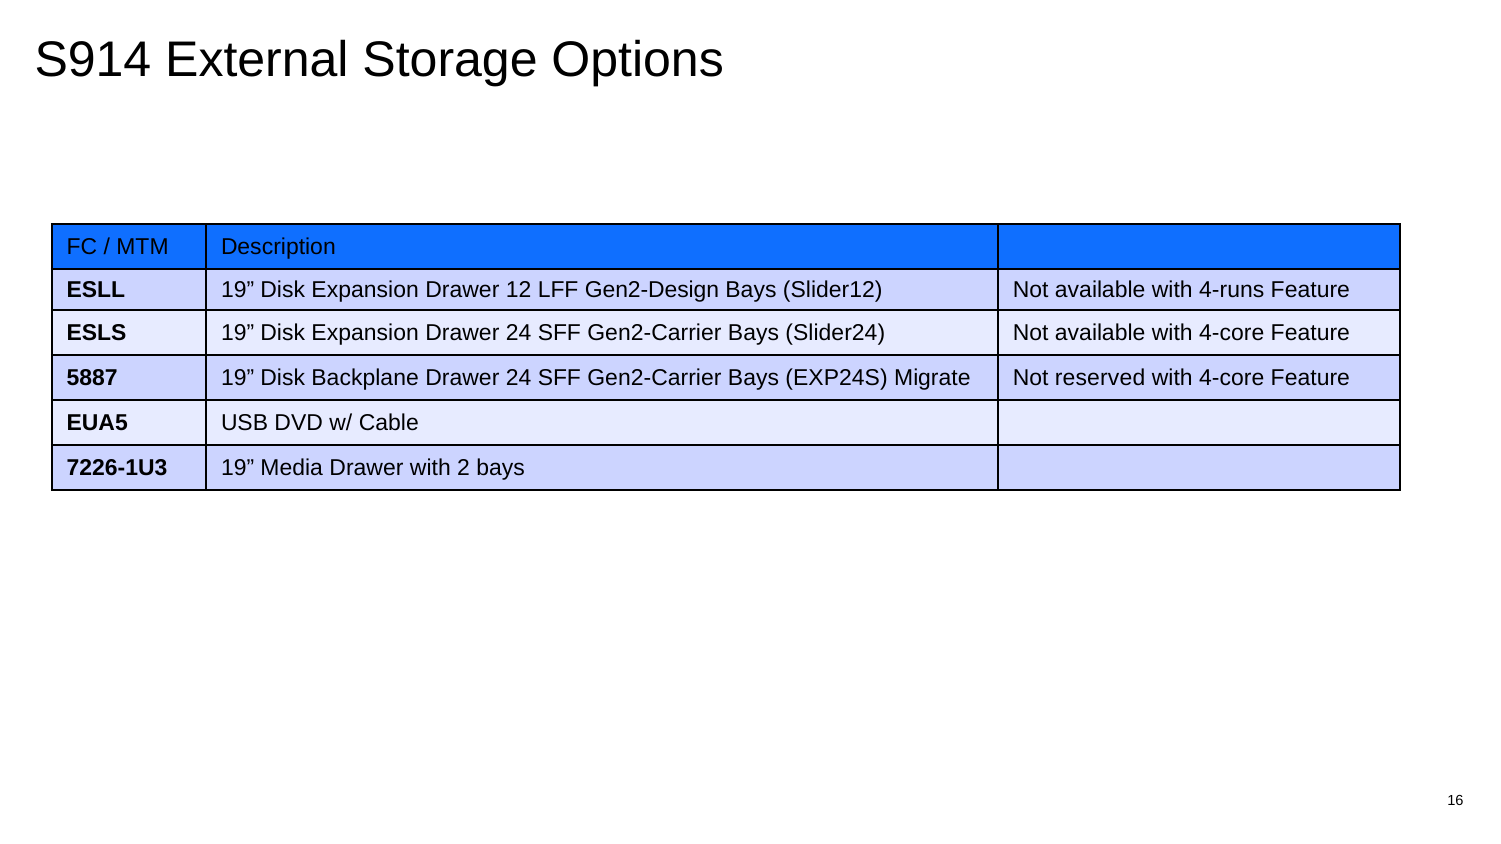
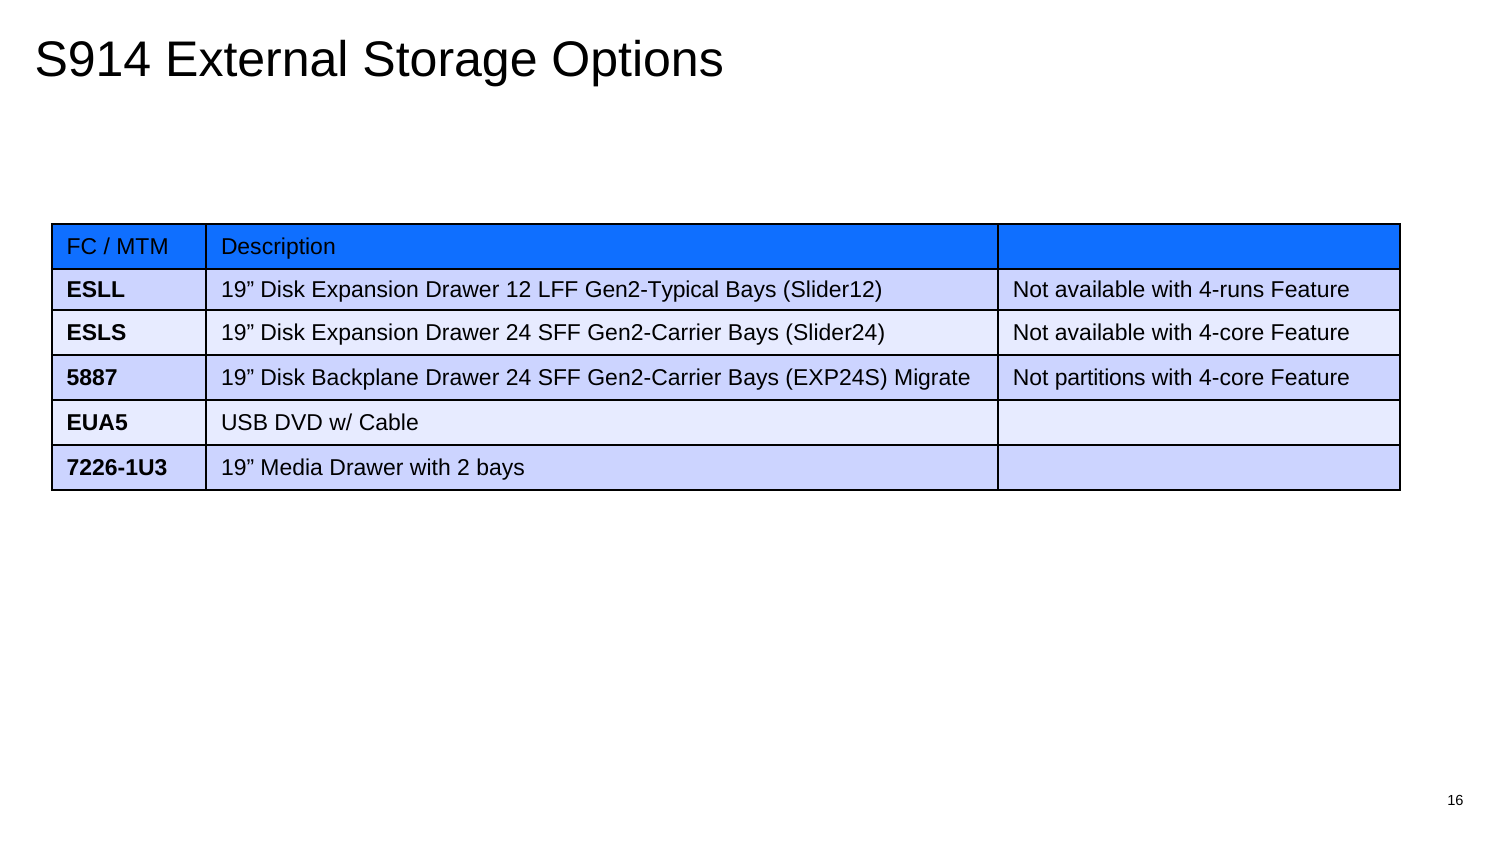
Gen2-Design: Gen2-Design -> Gen2-Typical
reserved: reserved -> partitions
